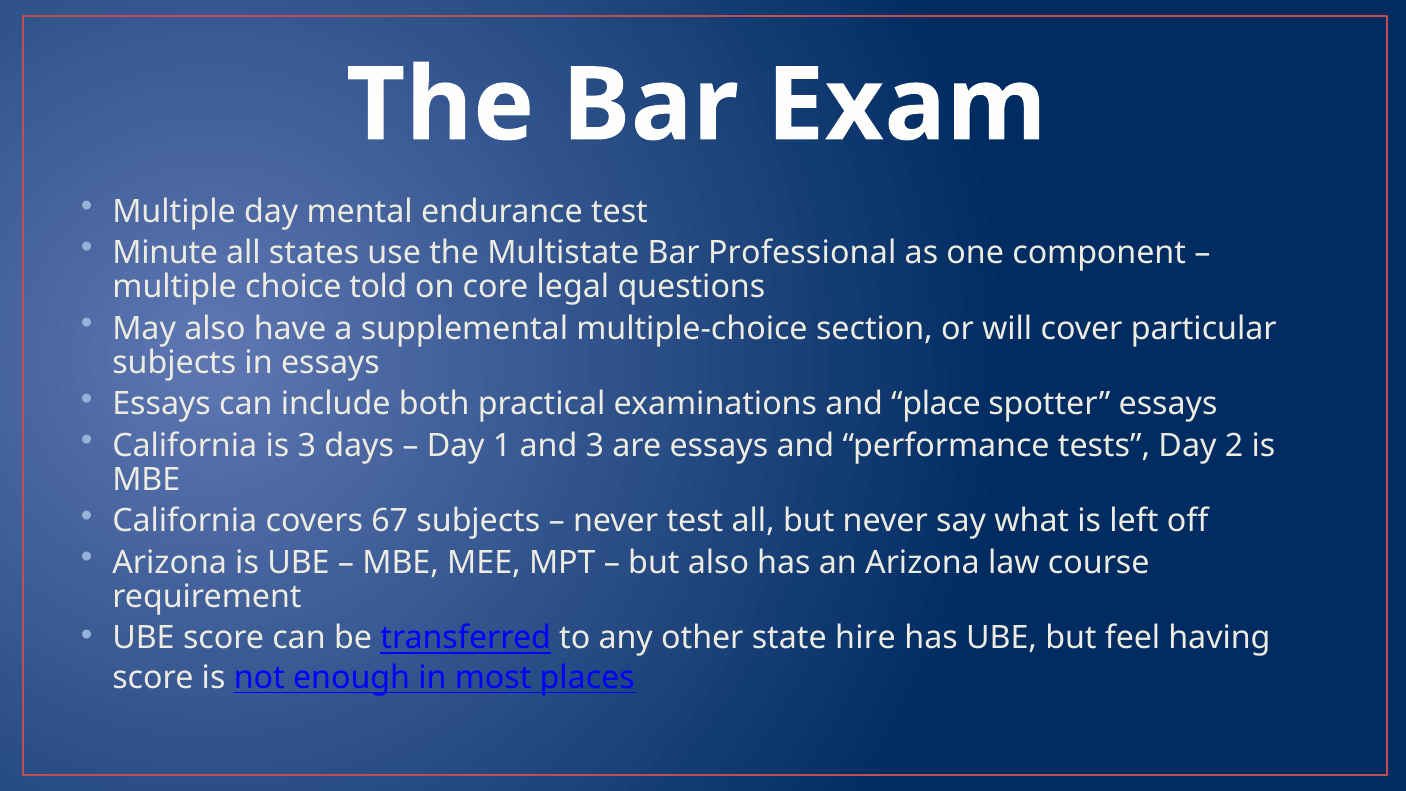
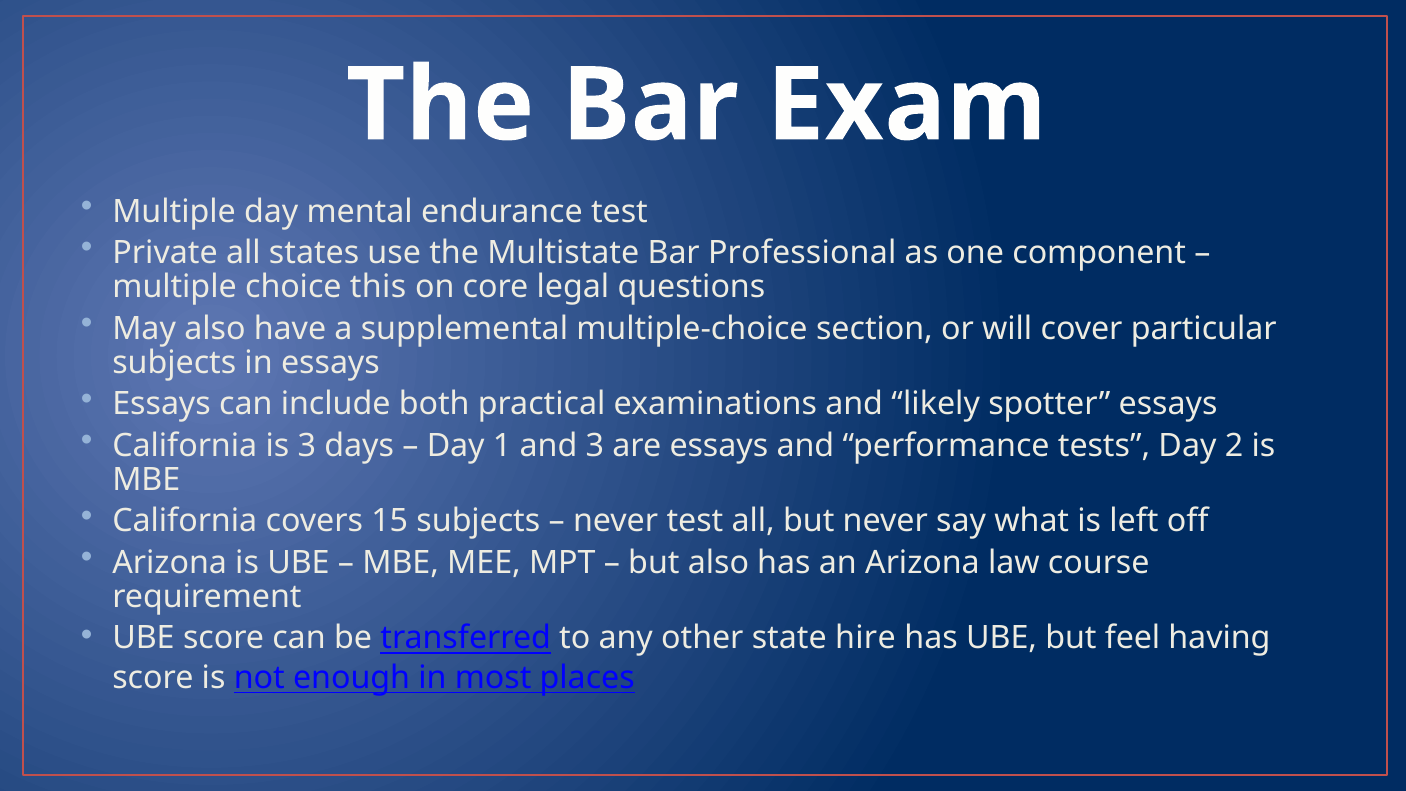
Minute: Minute -> Private
told: told -> this
place: place -> likely
67: 67 -> 15
